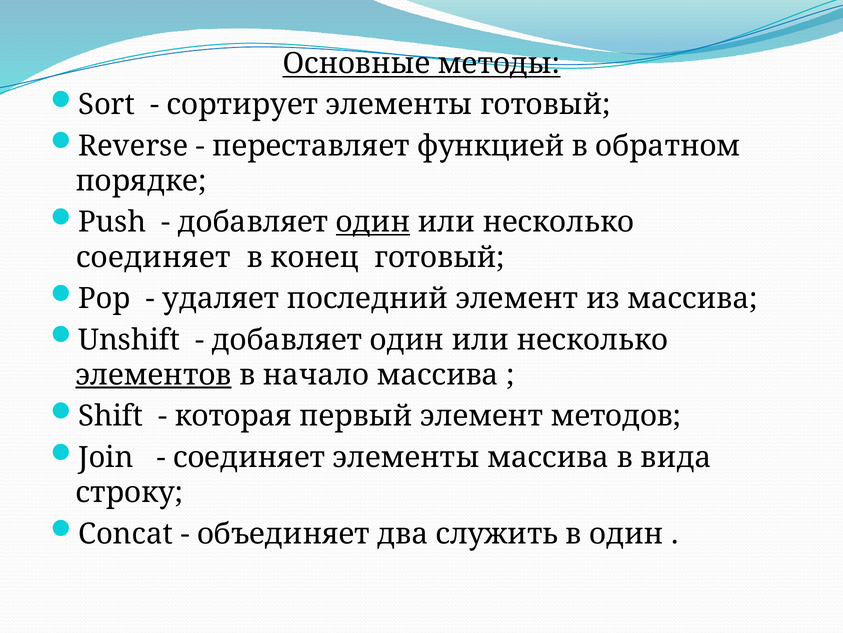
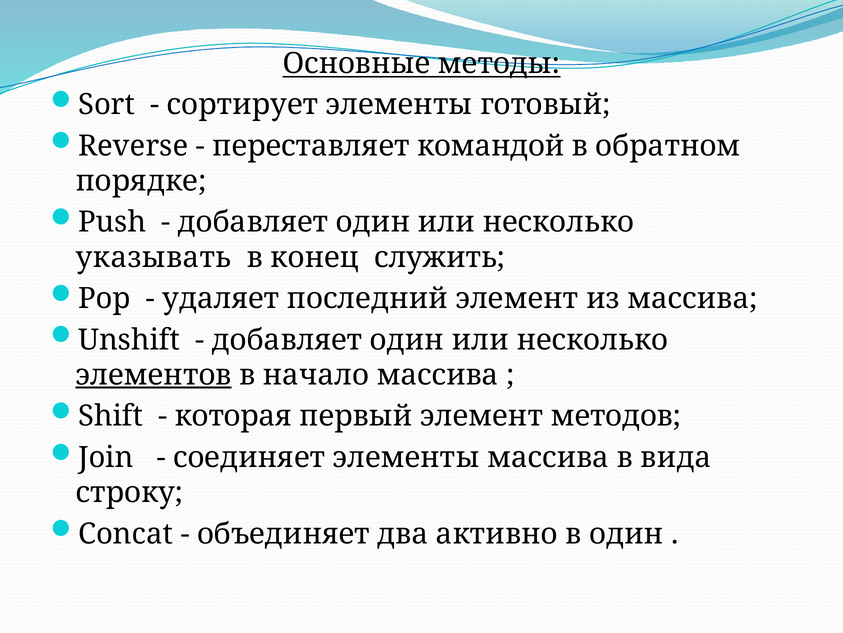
функцией: функцией -> командой
один at (373, 222) underline: present -> none
соединяет at (154, 257): соединяет -> указывать
конец готовый: готовый -> служить
служить: служить -> активно
